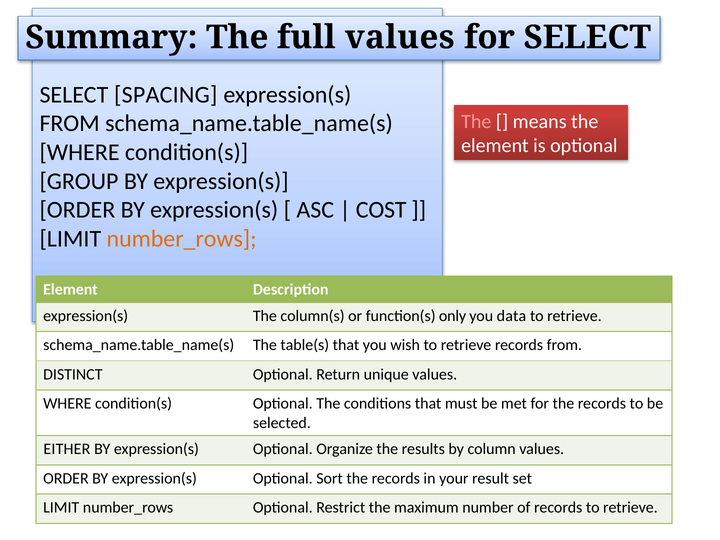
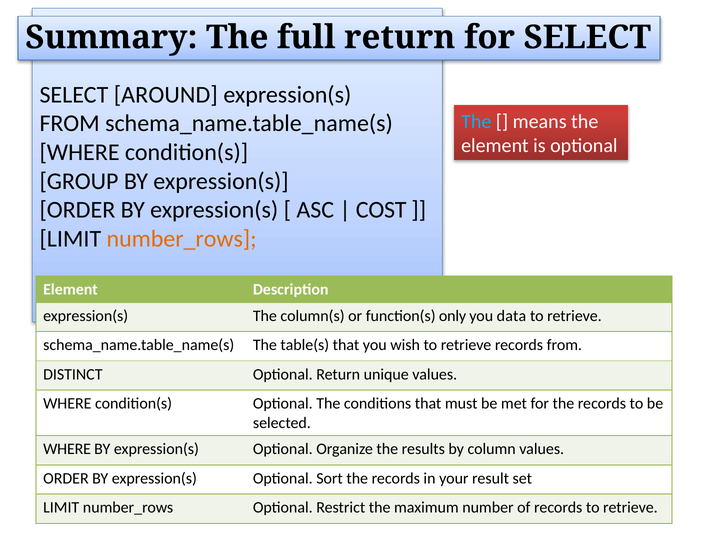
full values: values -> return
SPACING: SPACING -> AROUND
The at (476, 122) colour: pink -> light blue
EITHER at (67, 449): EITHER -> WHERE
